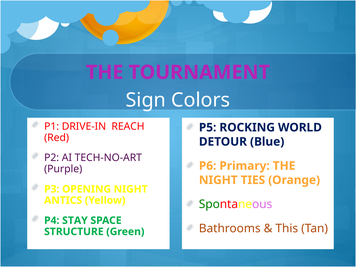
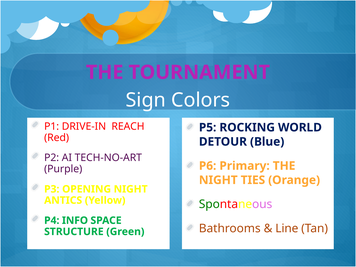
STAY: STAY -> INFO
This: This -> Line
